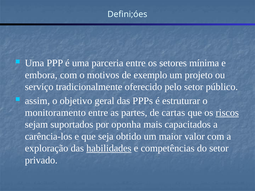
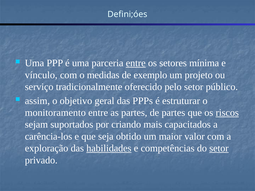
entre at (136, 63) underline: none -> present
embora: embora -> vínculo
motivos: motivos -> medidas
de cartas: cartas -> partes
oponha: oponha -> criando
setor at (219, 149) underline: none -> present
